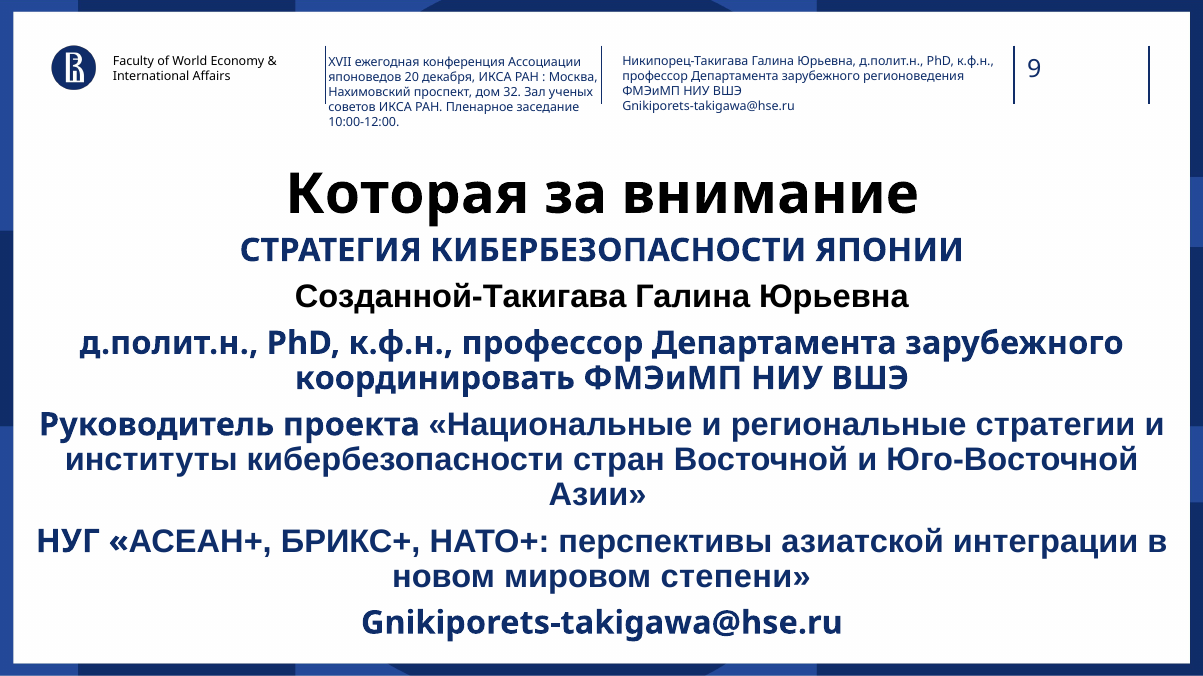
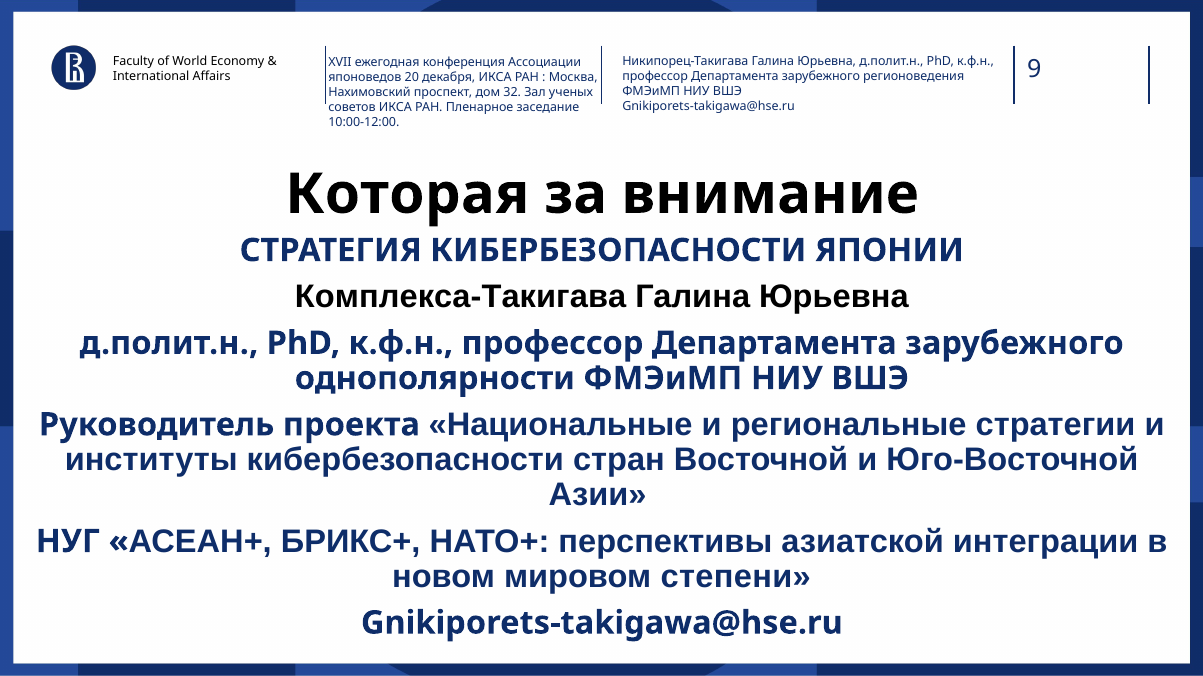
Созданной-Такигава: Созданной-Такигава -> Комплекса-Такигава
координировать: координировать -> однополярности
